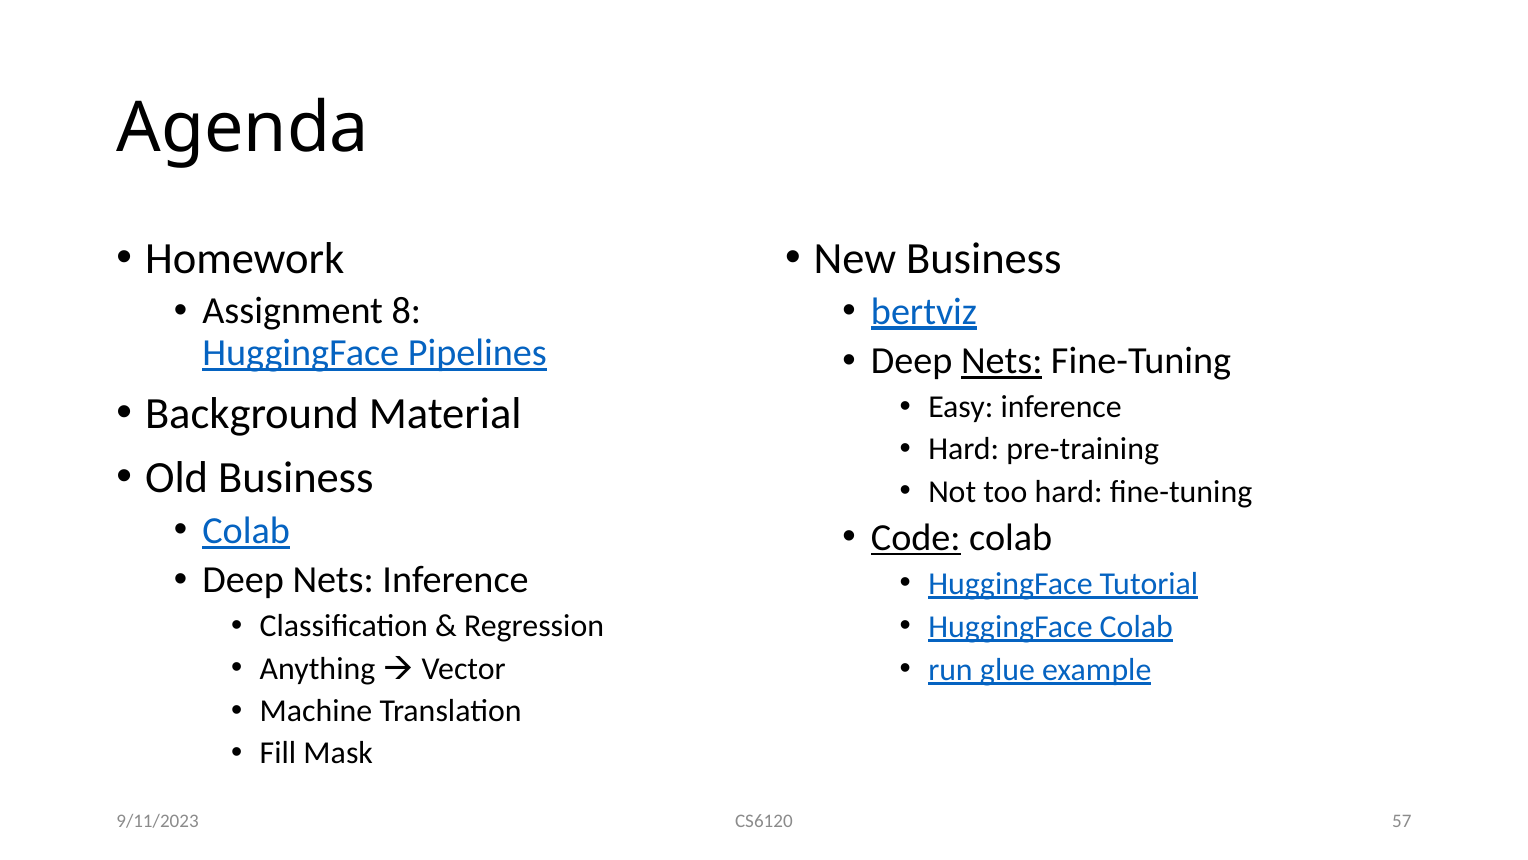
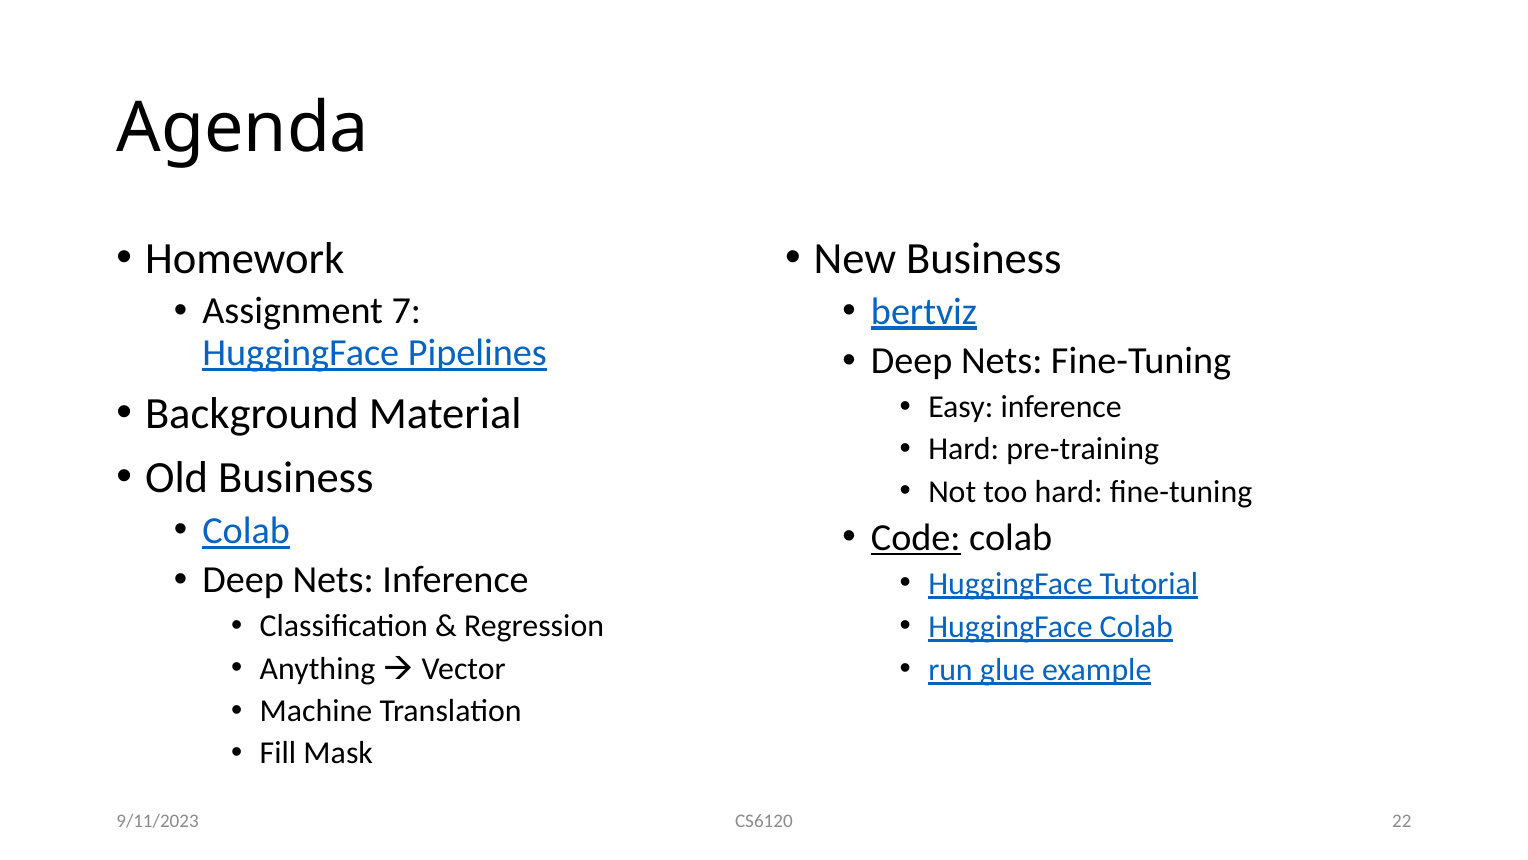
8: 8 -> 7
Nets at (1002, 361) underline: present -> none
57: 57 -> 22
